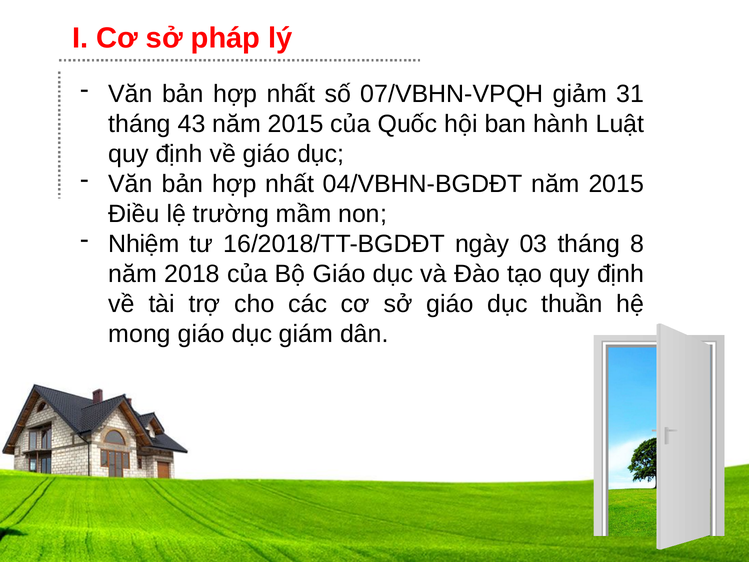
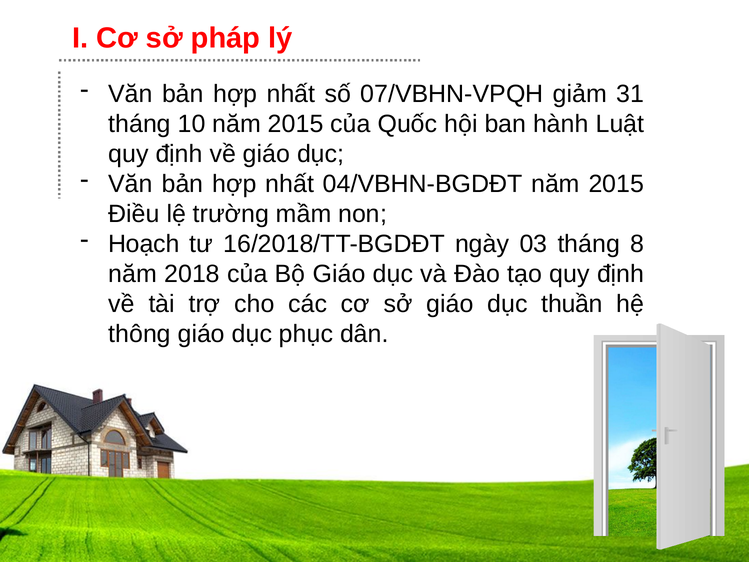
43: 43 -> 10
Nhiệm: Nhiệm -> Hoạch
mong: mong -> thông
giám: giám -> phục
